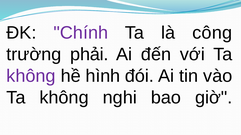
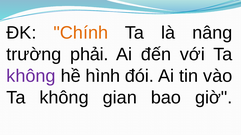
Chính colour: purple -> orange
công: công -> nâng
nghi: nghi -> gian
